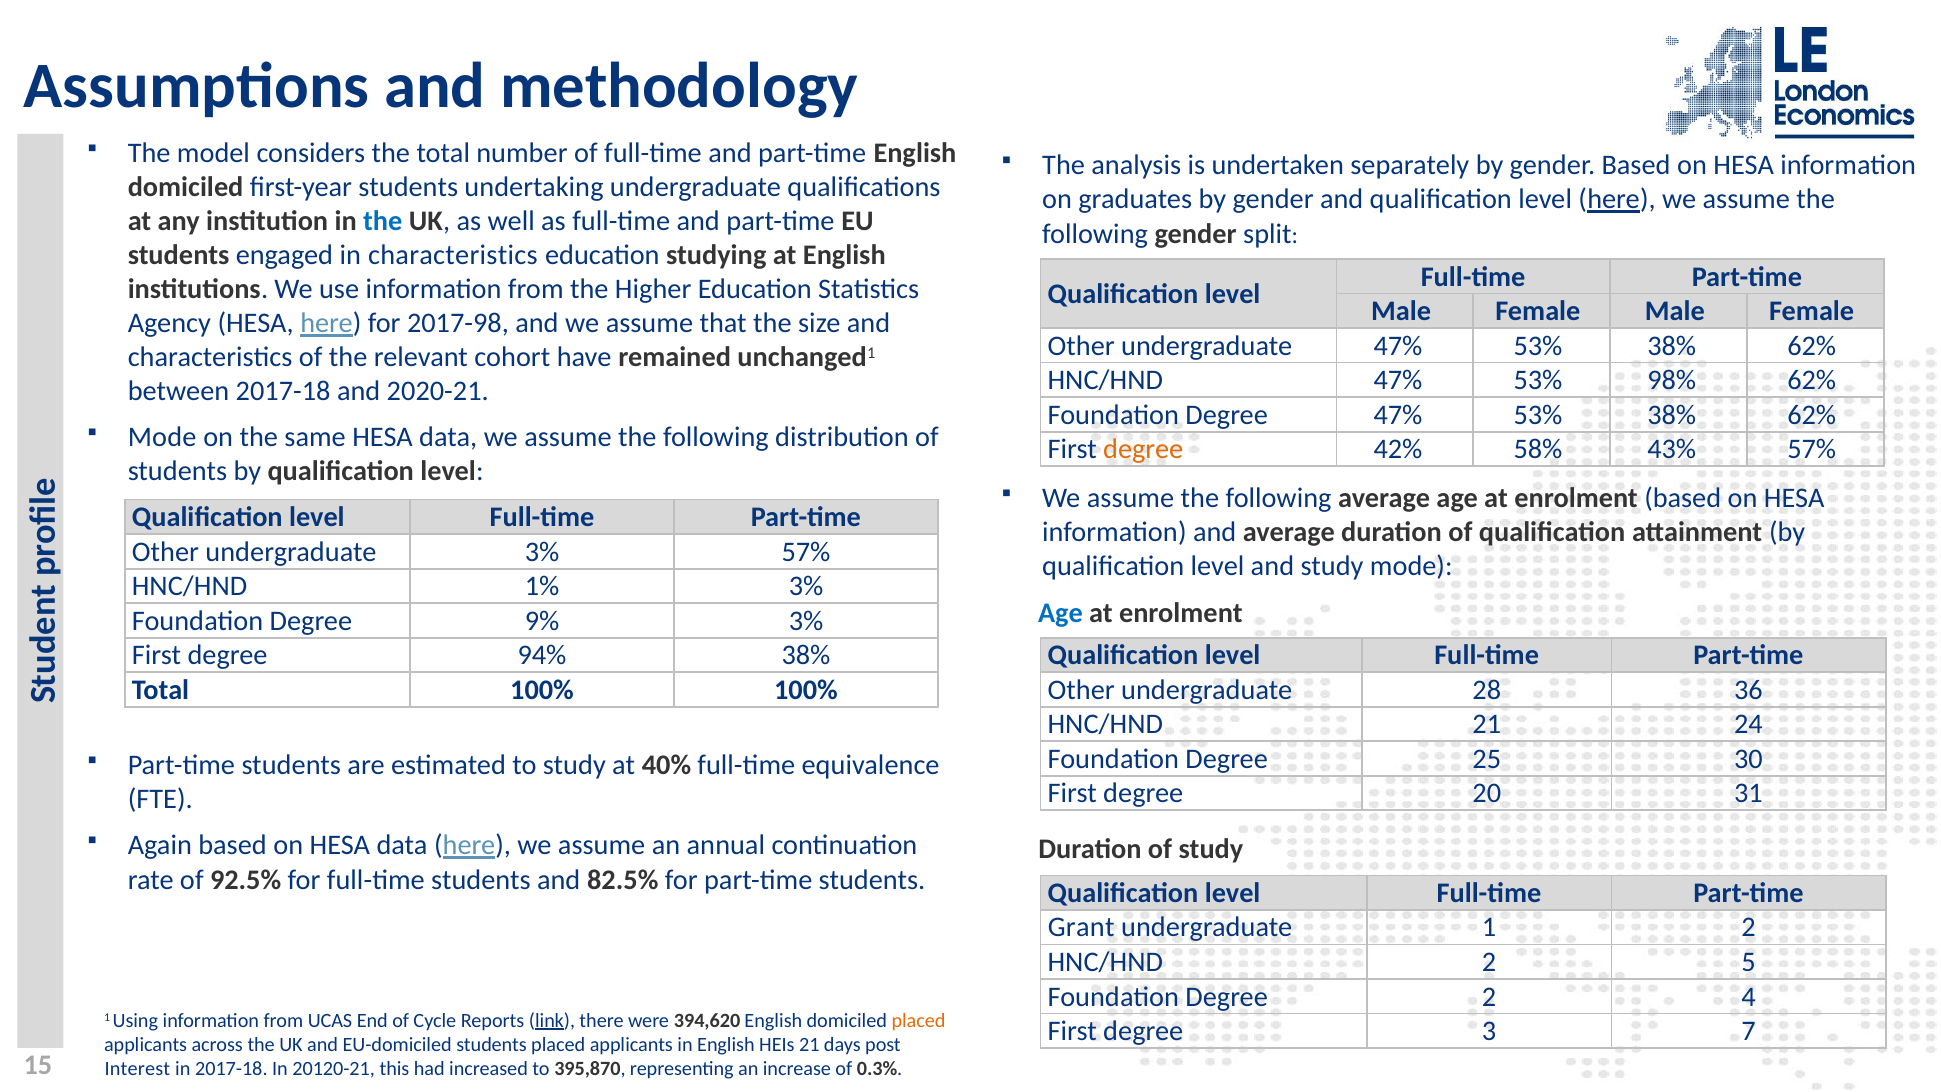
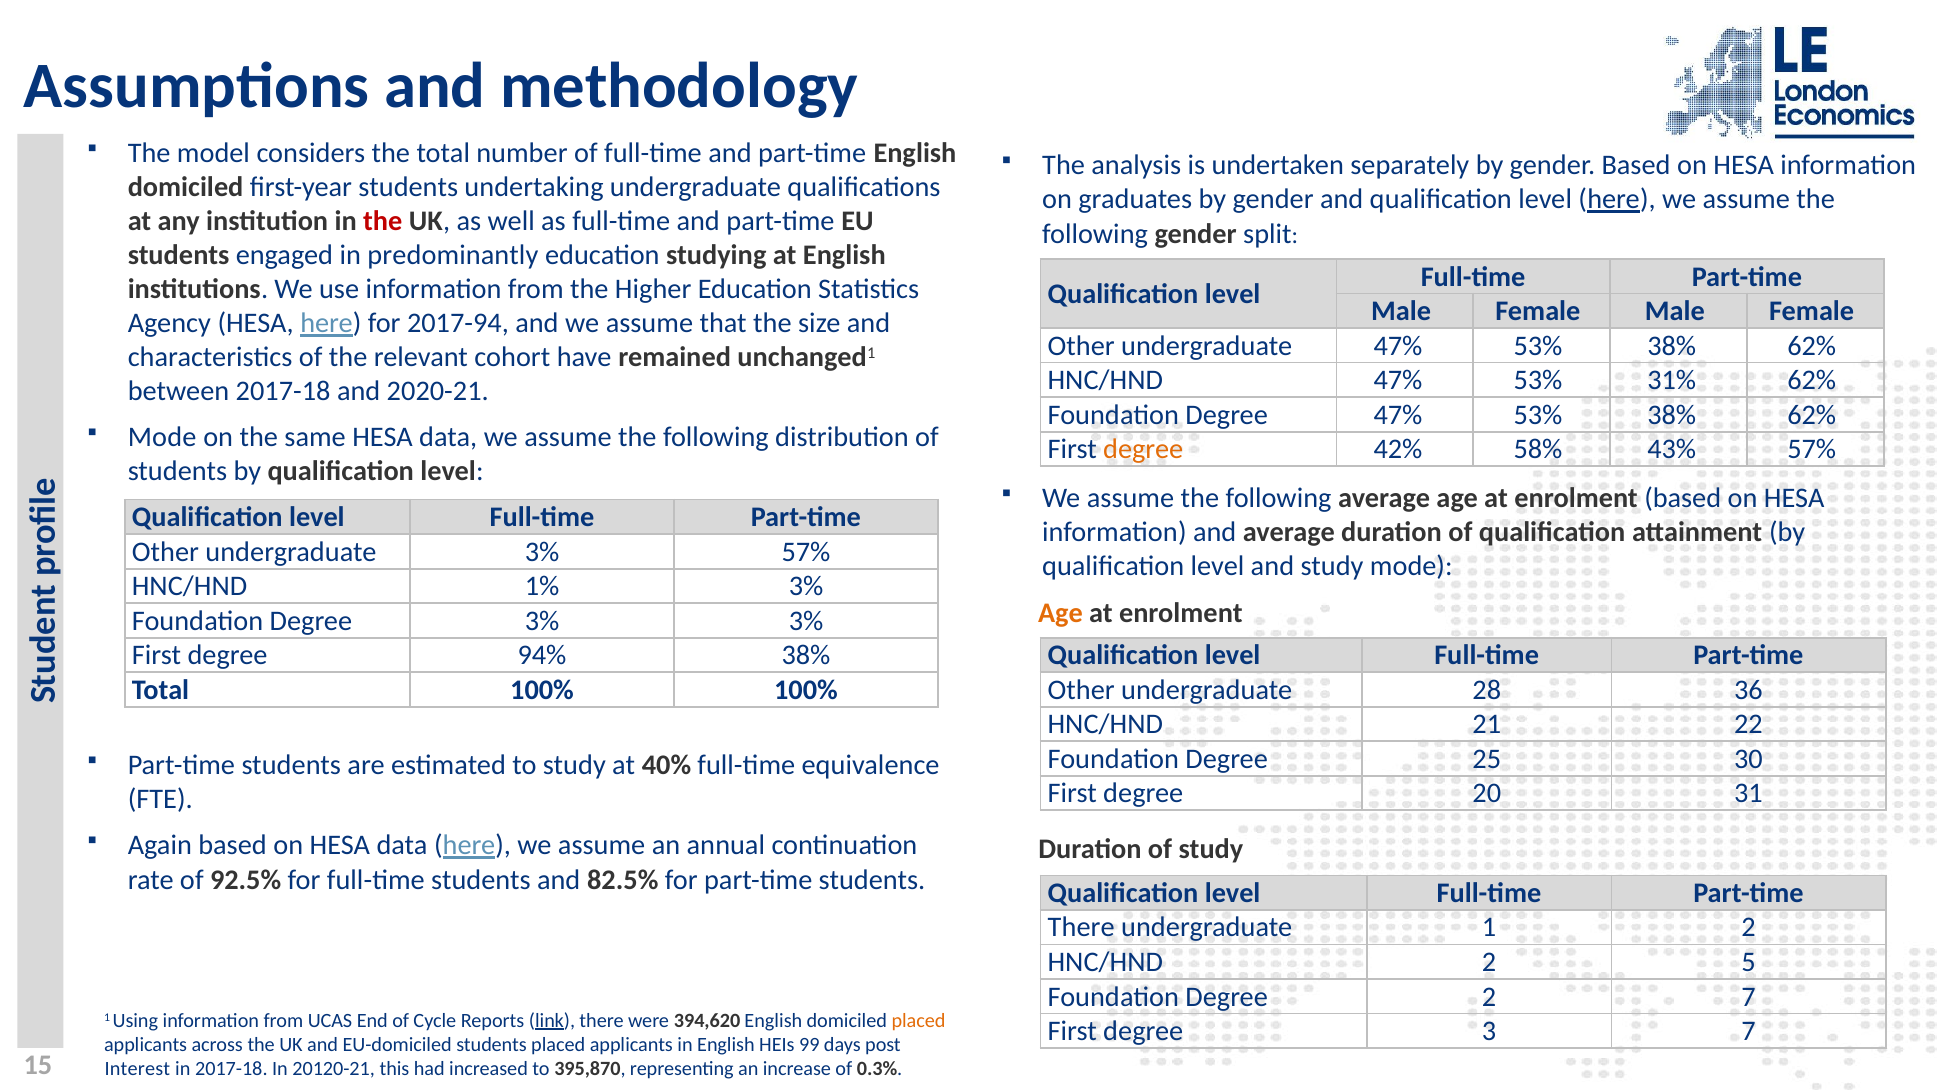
the at (383, 221) colour: blue -> red
in characteristics: characteristics -> predominantly
2017-98: 2017-98 -> 2017-94
98%: 98% -> 31%
Age at (1060, 613) colour: blue -> orange
Degree 9%: 9% -> 3%
24: 24 -> 22
Grant at (1081, 927): Grant -> There
2 4: 4 -> 7
HEIs 21: 21 -> 99
